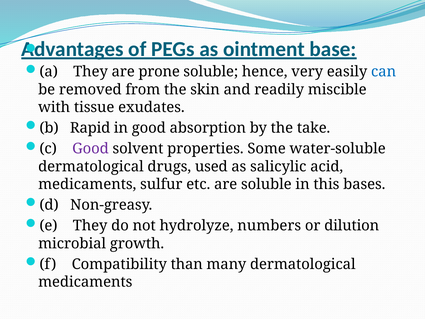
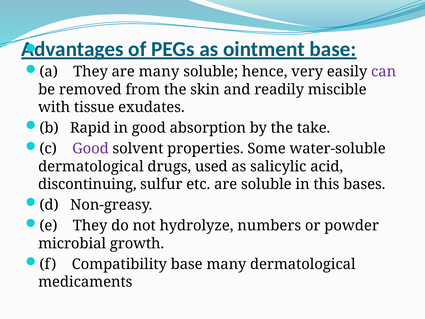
are prone: prone -> many
can colour: blue -> purple
medicaments at (87, 184): medicaments -> discontinuing
dilution: dilution -> powder
Compatibility than: than -> base
